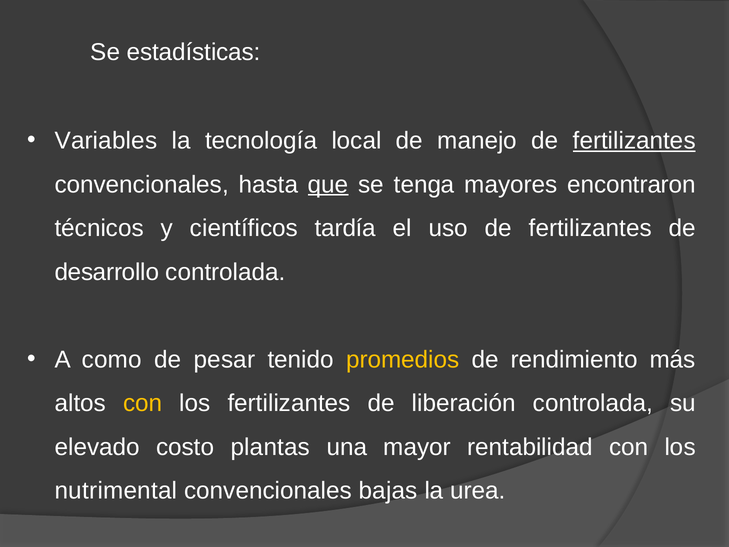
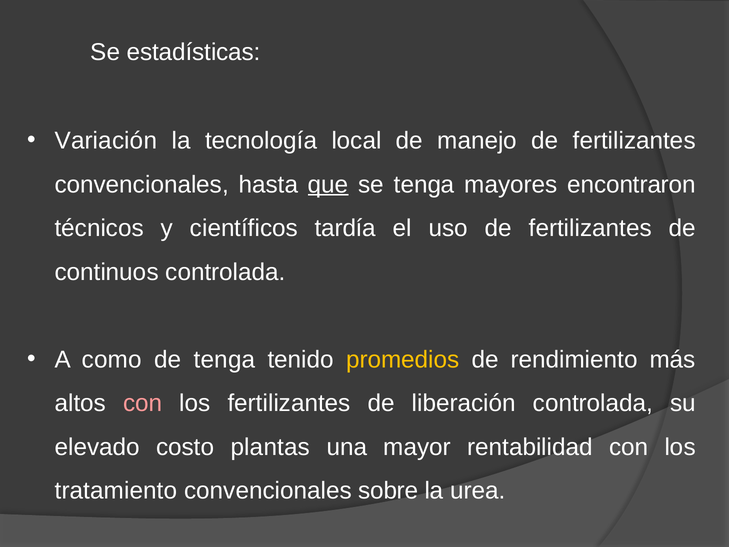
Variables: Variables -> Variación
fertilizantes at (634, 141) underline: present -> none
desarrollo: desarrollo -> continuos
de pesar: pesar -> tenga
con at (143, 403) colour: yellow -> pink
nutrimental: nutrimental -> tratamiento
bajas: bajas -> sobre
